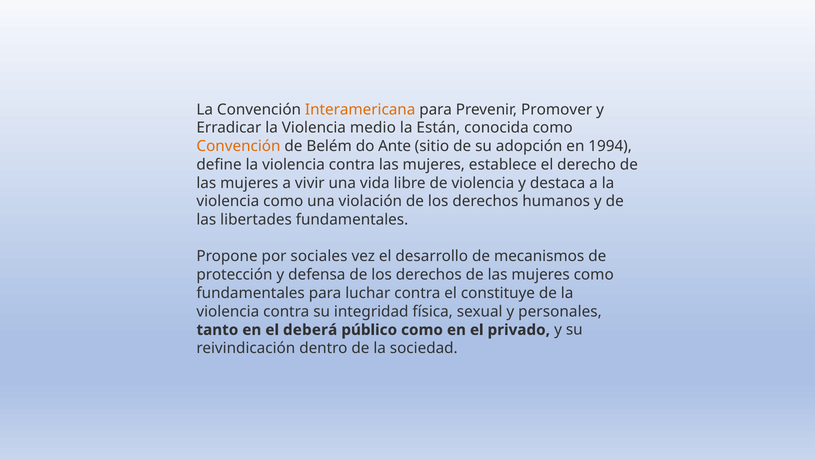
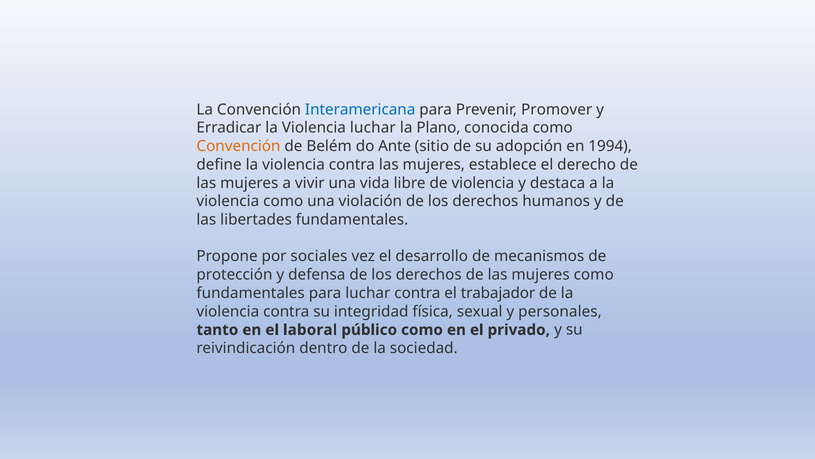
Interamericana colour: orange -> blue
Violencia medio: medio -> luchar
Están: Están -> Plano
constituye: constituye -> trabajador
deberá: deberá -> laboral
